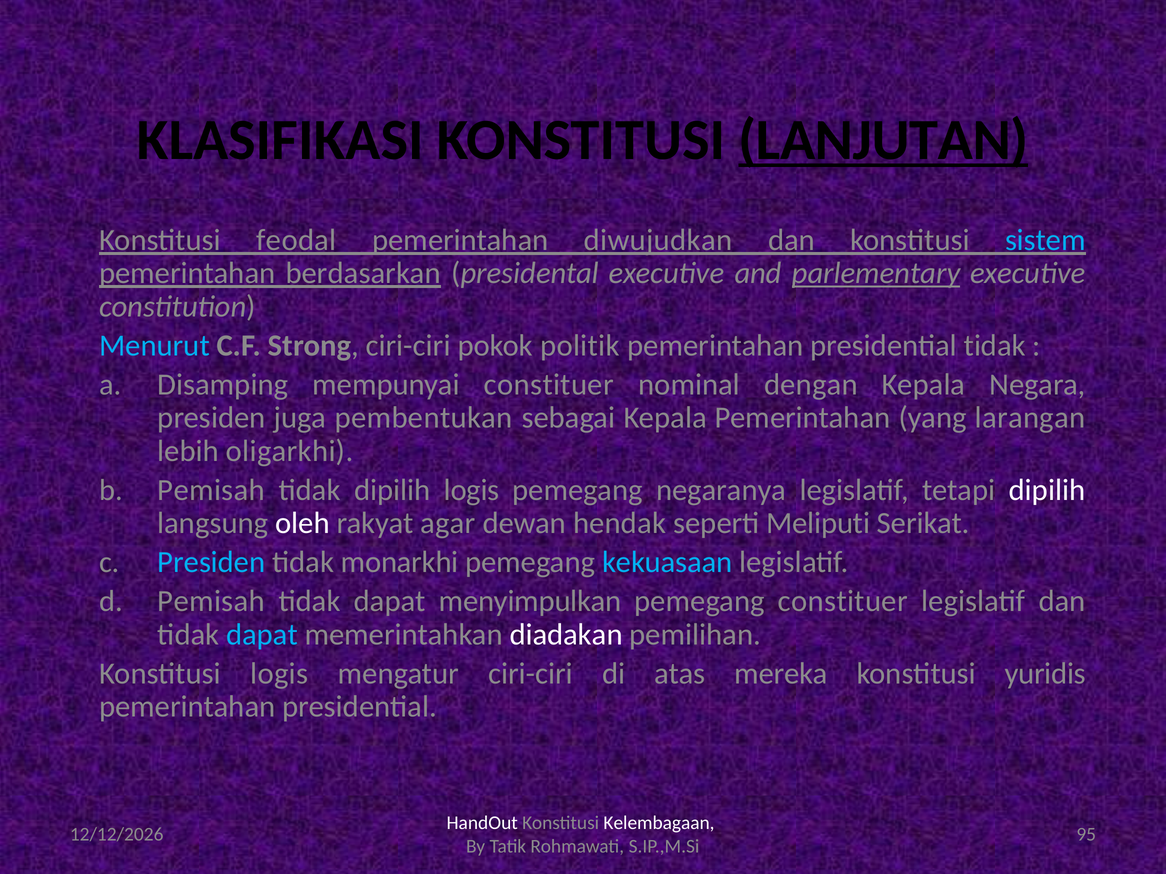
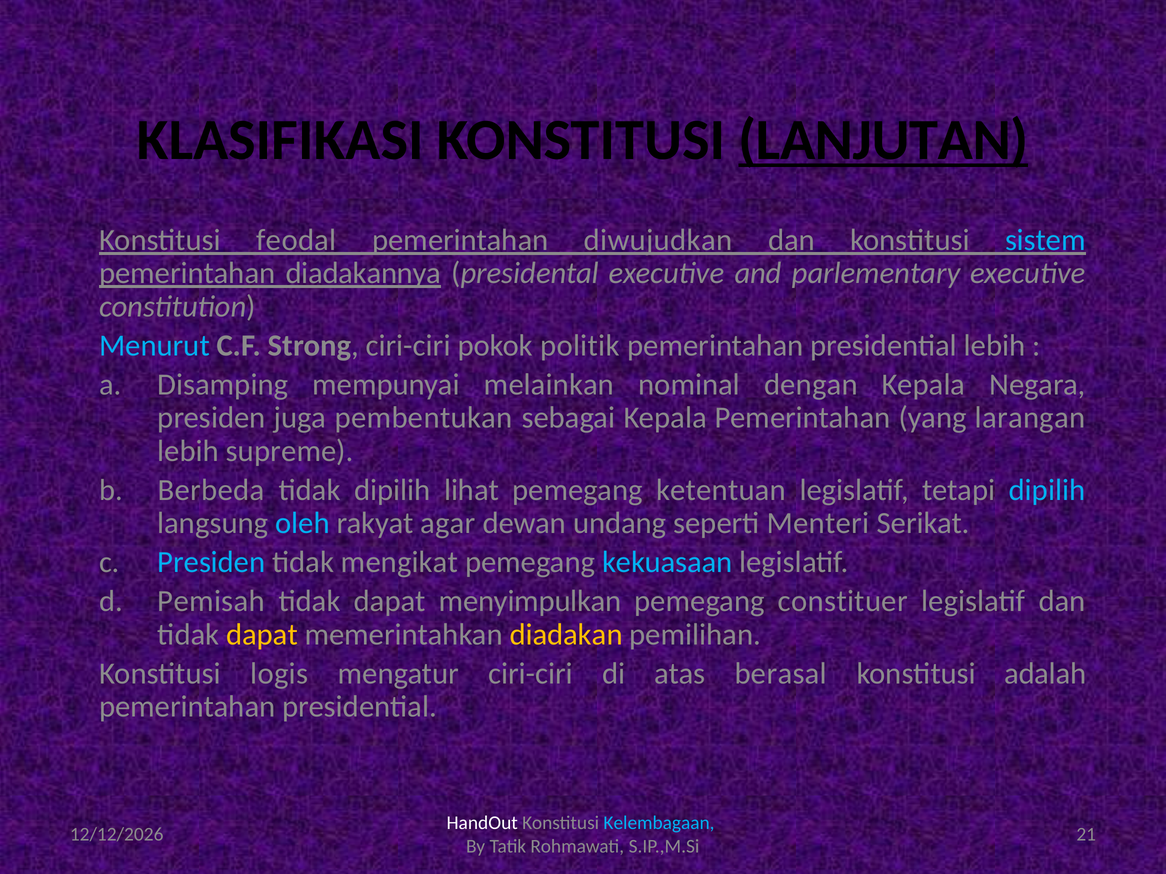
berdasarkan: berdasarkan -> diadakannya
parlementary underline: present -> none
presidential tidak: tidak -> lebih
mempunyai constituer: constituer -> melainkan
oligarkhi: oligarkhi -> supreme
Pemisah at (211, 490): Pemisah -> Berbeda
dipilih logis: logis -> lihat
negaranya: negaranya -> ketentuan
dipilih at (1047, 490) colour: white -> light blue
oleh colour: white -> light blue
hendak: hendak -> undang
Meliputi: Meliputi -> Menteri
monarkhi: monarkhi -> mengikat
dapat at (262, 635) colour: light blue -> yellow
diadakan colour: white -> yellow
mereka: mereka -> berasal
yuridis: yuridis -> adalah
Kelembagaan colour: white -> light blue
95: 95 -> 21
